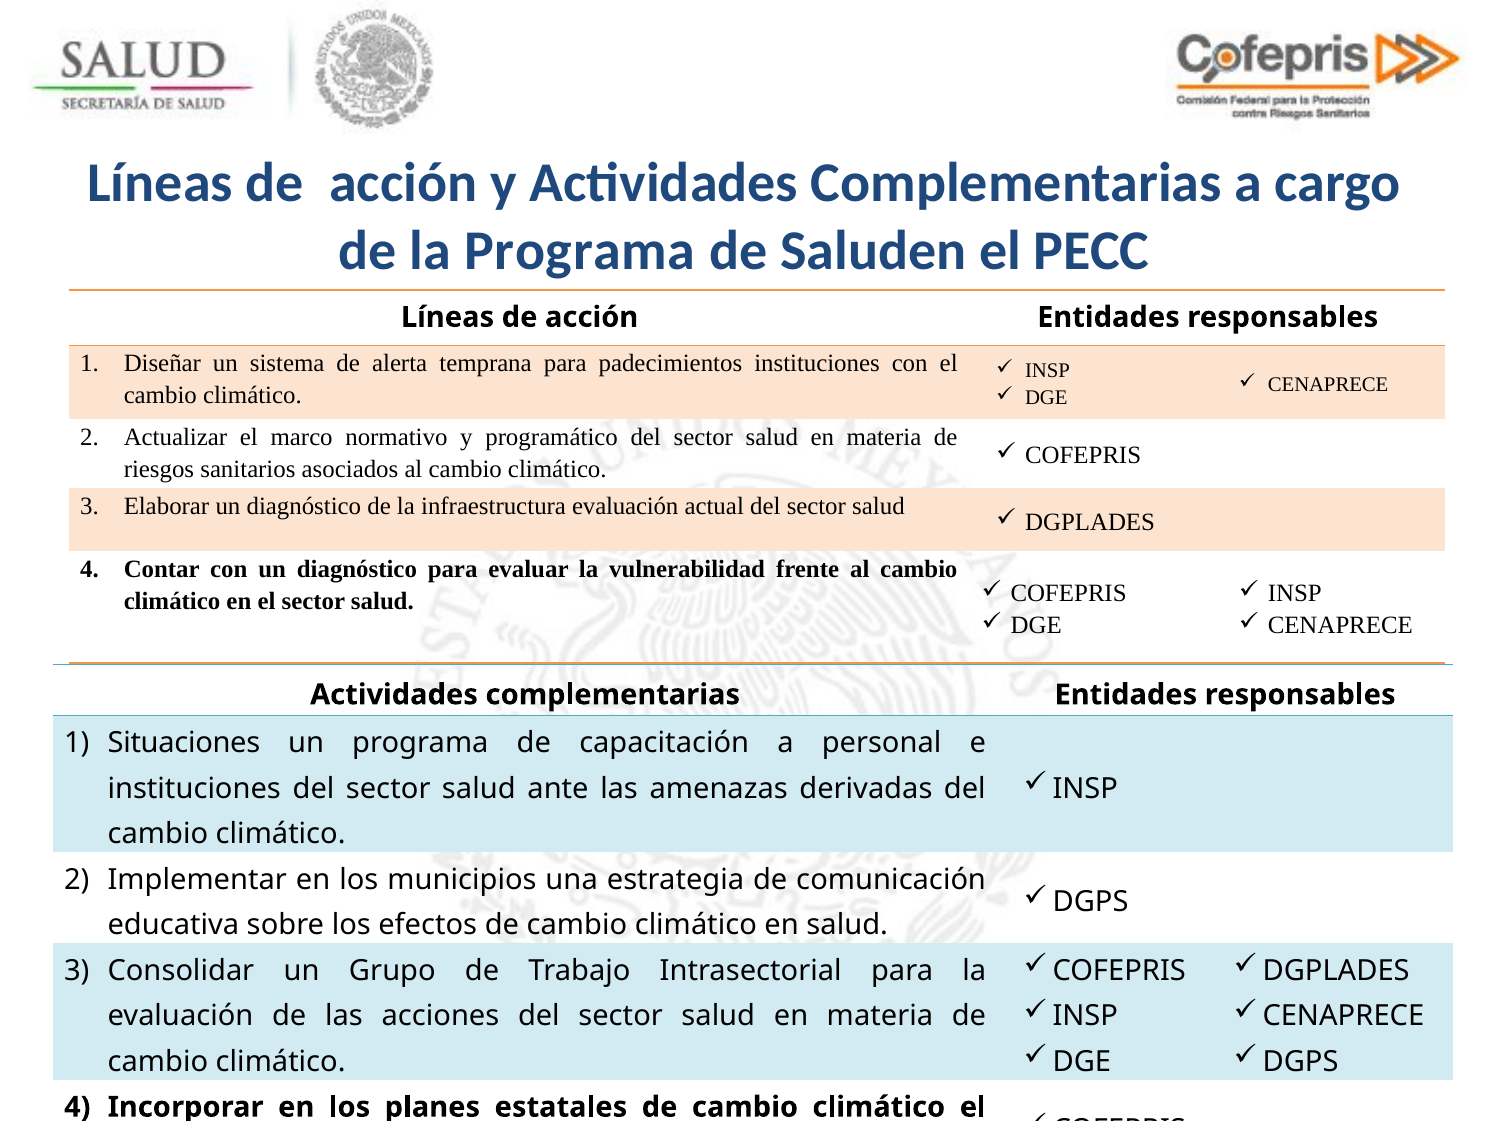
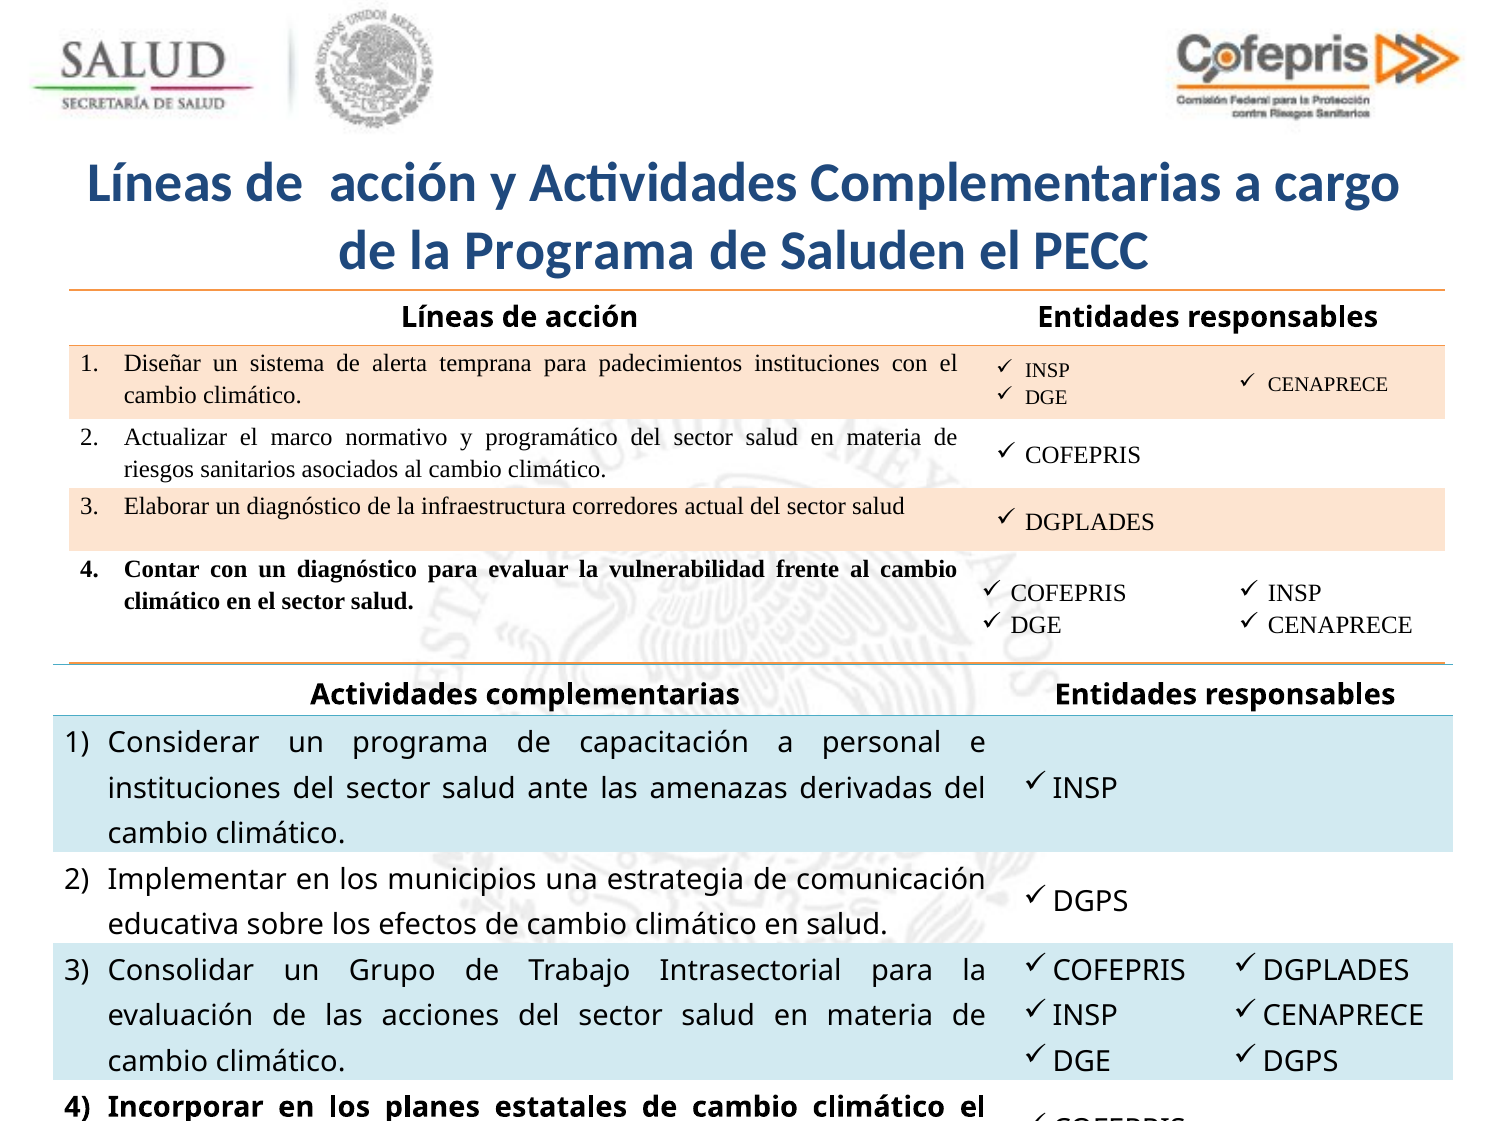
infraestructura evaluación: evaluación -> corredores
Situaciones: Situaciones -> Considerar
